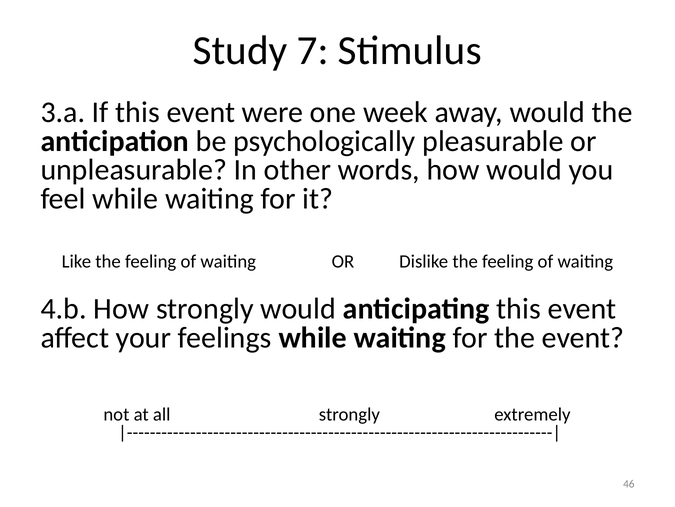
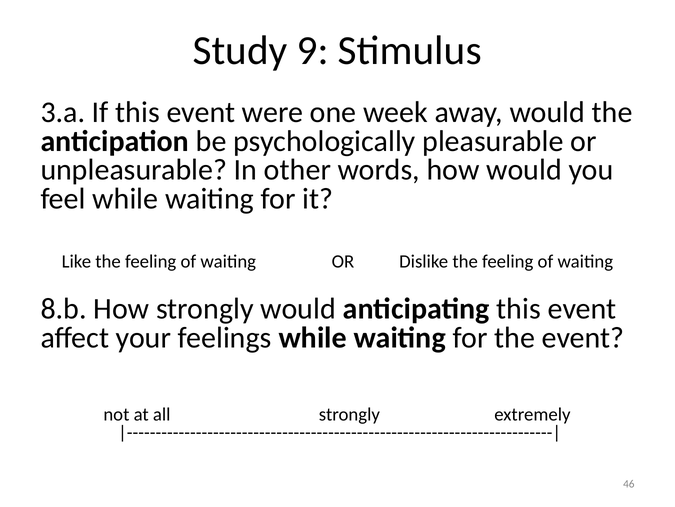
7: 7 -> 9
4.b: 4.b -> 8.b
